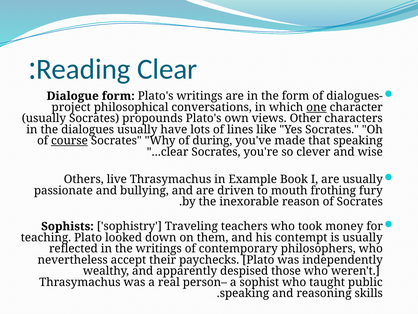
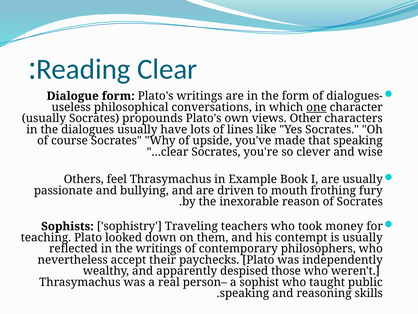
project: project -> useless
course underline: present -> none
during: during -> upside
live: live -> feel
